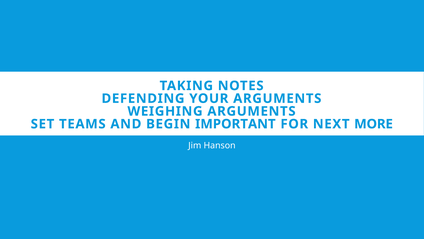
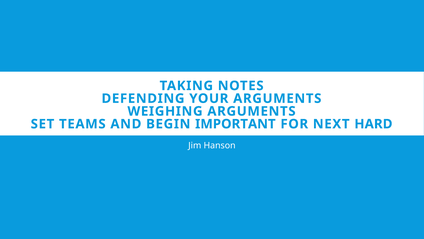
MORE: MORE -> HARD
